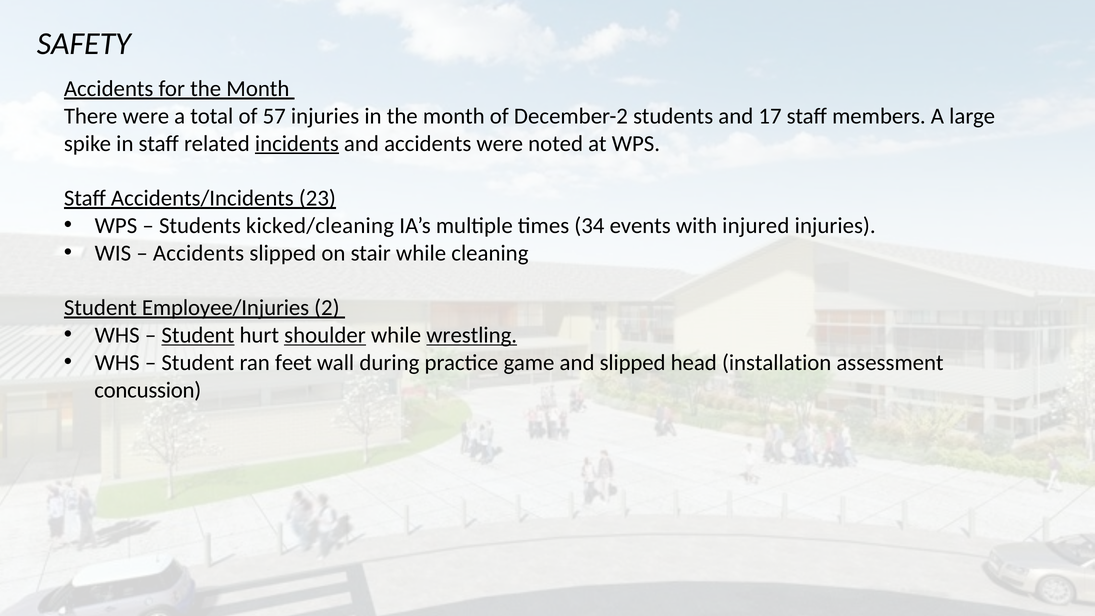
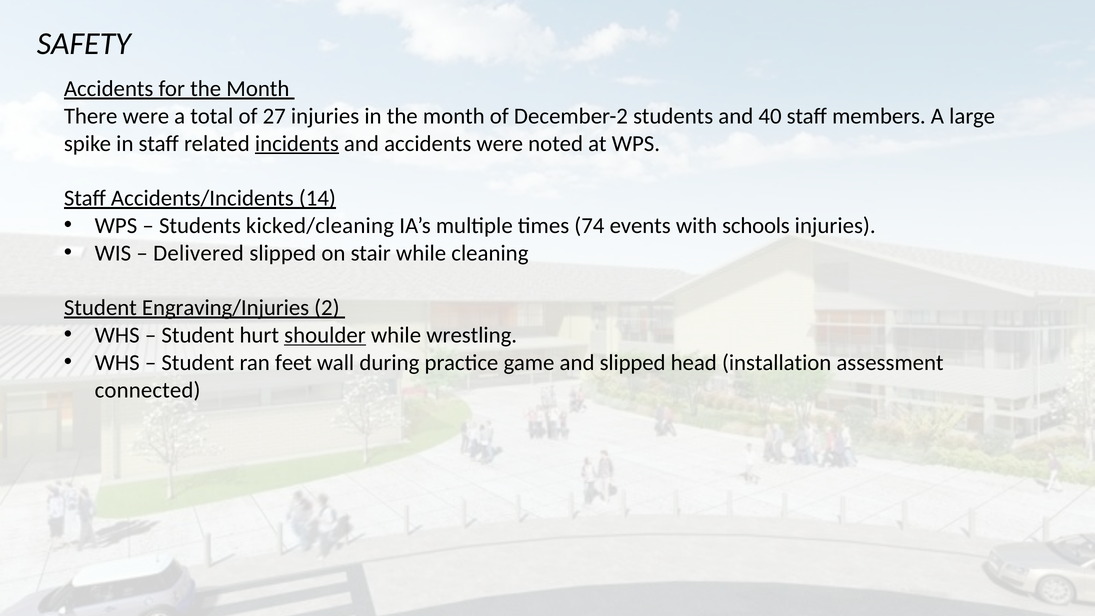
57: 57 -> 27
17: 17 -> 40
23: 23 -> 14
34: 34 -> 74
injured: injured -> schools
Accidents at (199, 253): Accidents -> Delivered
Employee/Injuries: Employee/Injuries -> Engraving/Injuries
Student at (198, 335) underline: present -> none
wrestling underline: present -> none
concussion: concussion -> connected
